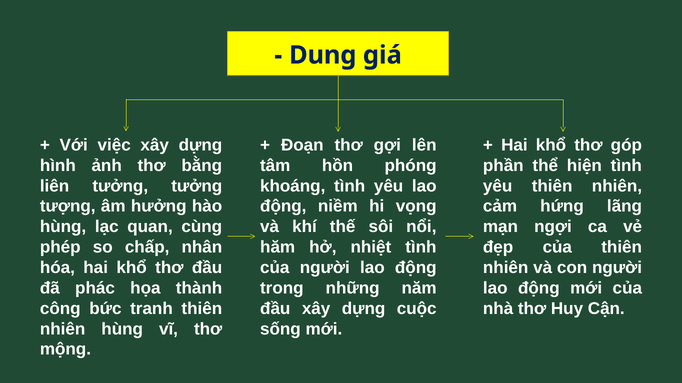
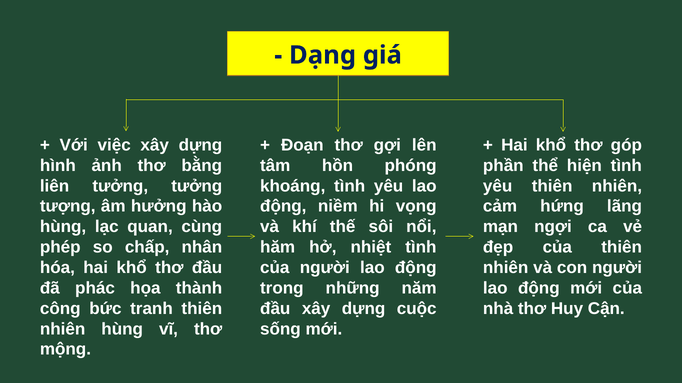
Dung: Dung -> Dạng
